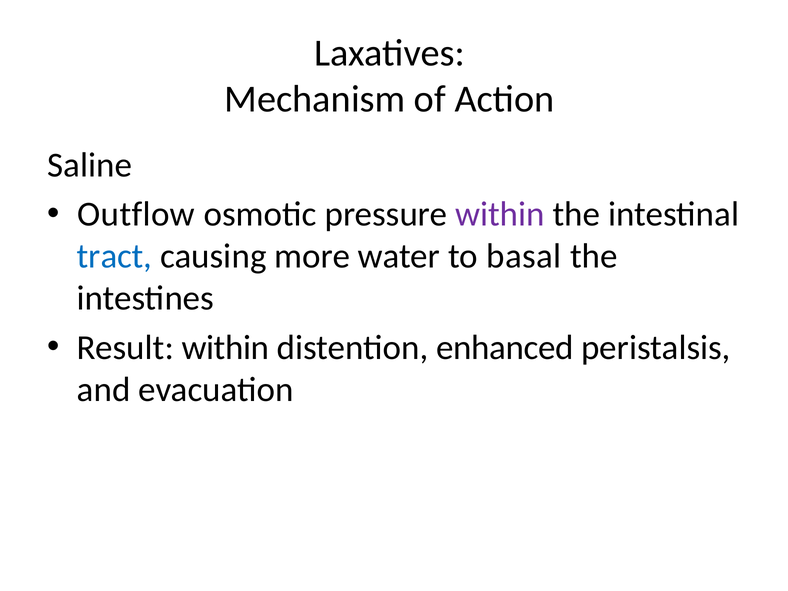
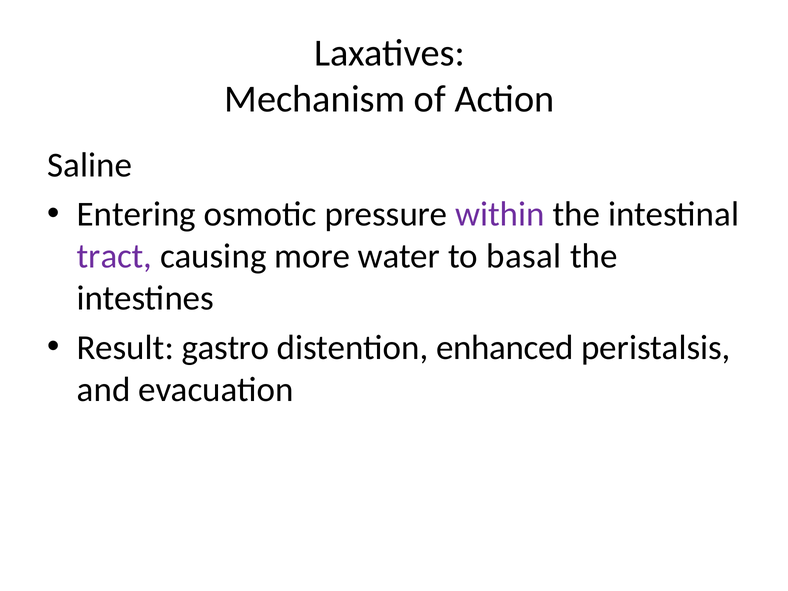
Outflow: Outflow -> Entering
tract colour: blue -> purple
Result within: within -> gastro
